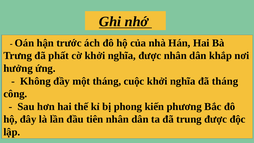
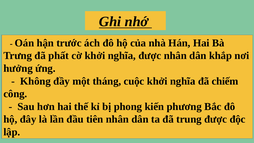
đã tháng: tháng -> chiếm
